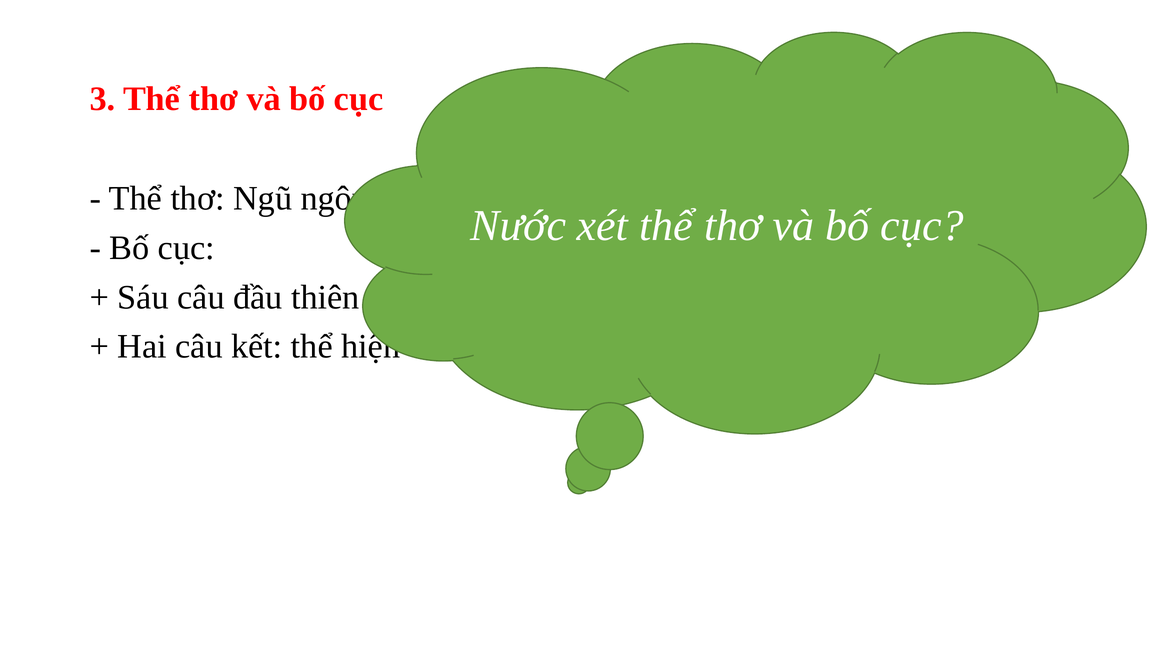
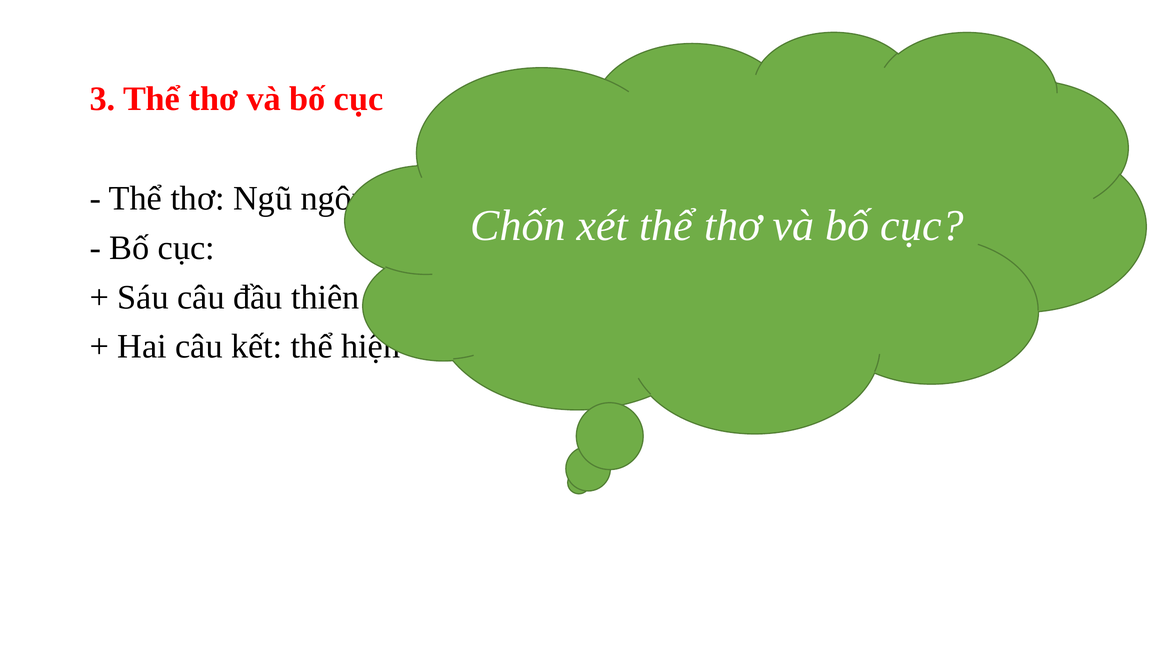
Nước: Nước -> Chốn
